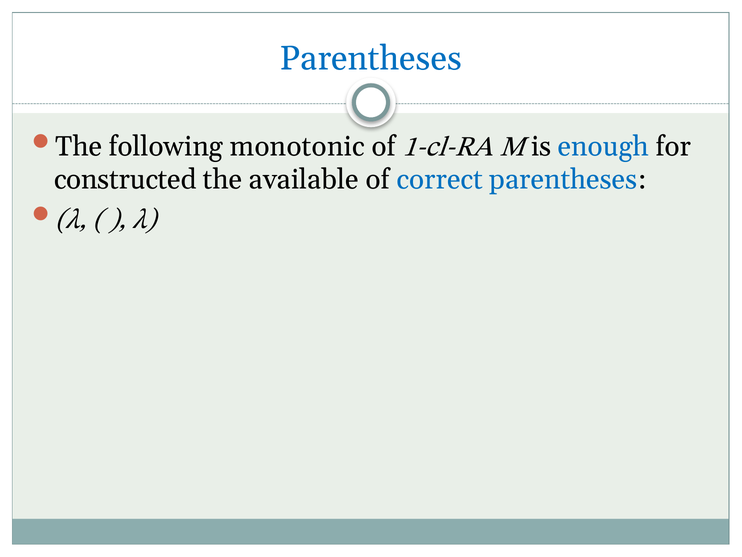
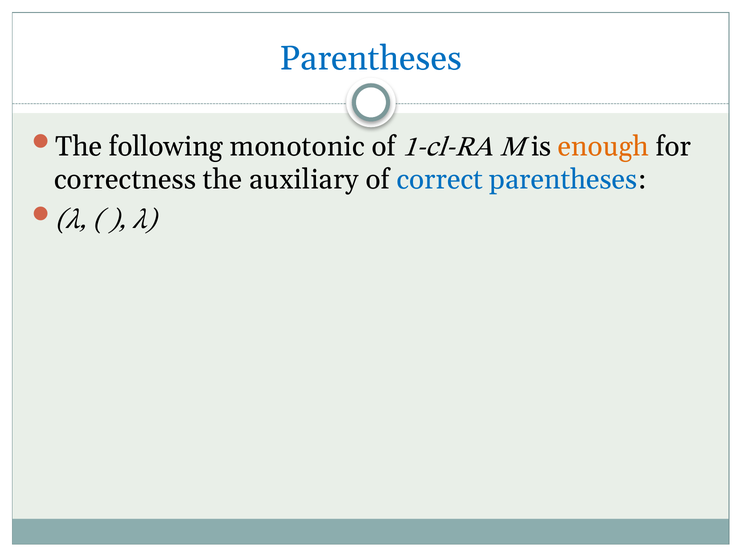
enough colour: blue -> orange
constructed: constructed -> correctness
available: available -> auxiliary
